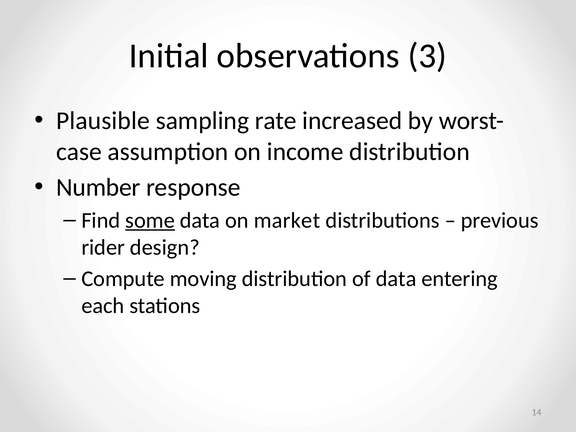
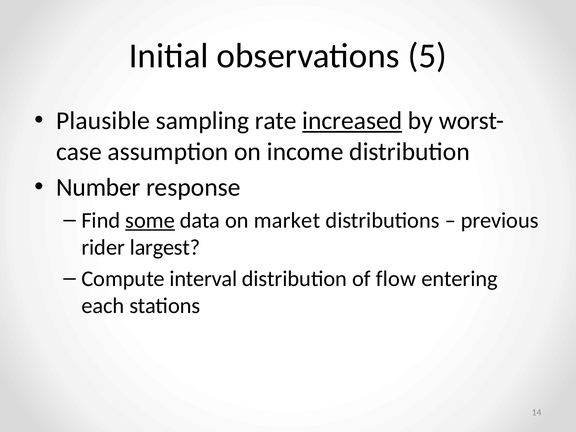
3: 3 -> 5
increased underline: none -> present
design: design -> largest
moving: moving -> interval
of data: data -> flow
